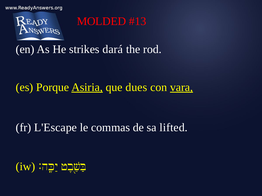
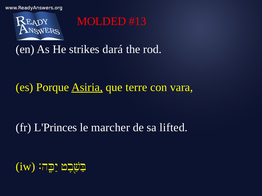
dues: dues -> terre
vara underline: present -> none
L'Escape: L'Escape -> L'Princes
commas: commas -> marcher
